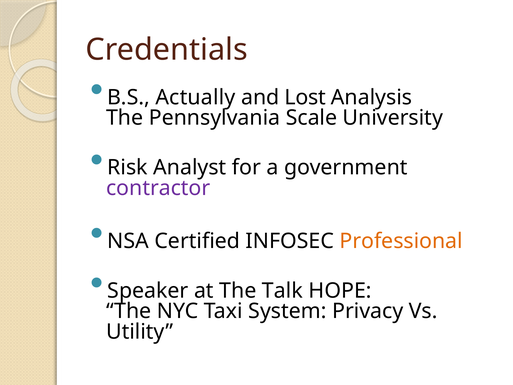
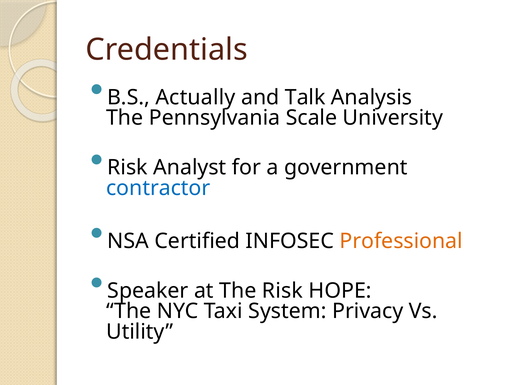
Lost: Lost -> Talk
contractor colour: purple -> blue
The Talk: Talk -> Risk
